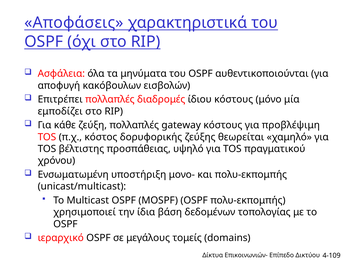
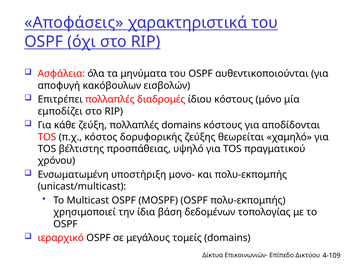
πολλαπλές gateway: gateway -> domains
προβλέψιμη: προβλέψιμη -> αποδίδονται
